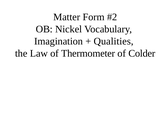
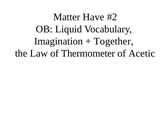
Form: Form -> Have
Nickel: Nickel -> Liquid
Qualities: Qualities -> Together
Colder: Colder -> Acetic
